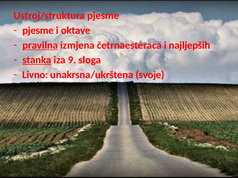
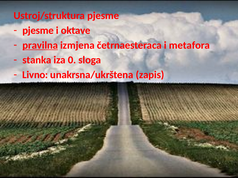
najljepših: najljepših -> metafora
stanka underline: present -> none
9: 9 -> 0
svoje: svoje -> zapis
